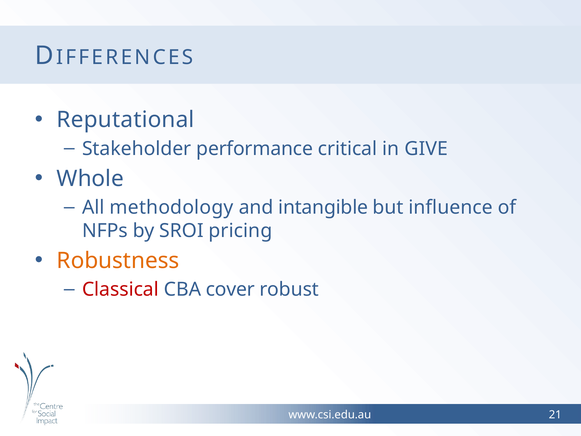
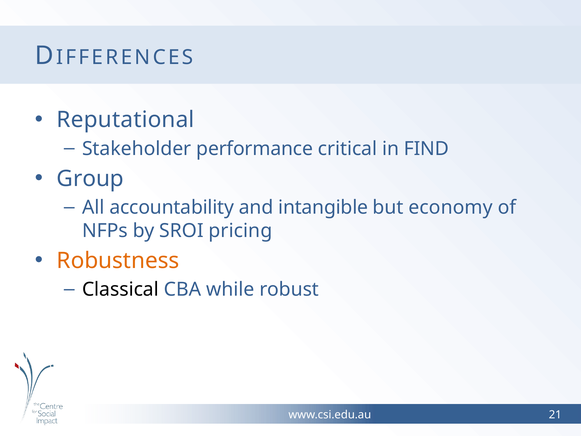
GIVE: GIVE -> FIND
Whole: Whole -> Group
methodology: methodology -> accountability
influence: influence -> economy
Classical colour: red -> black
cover: cover -> while
